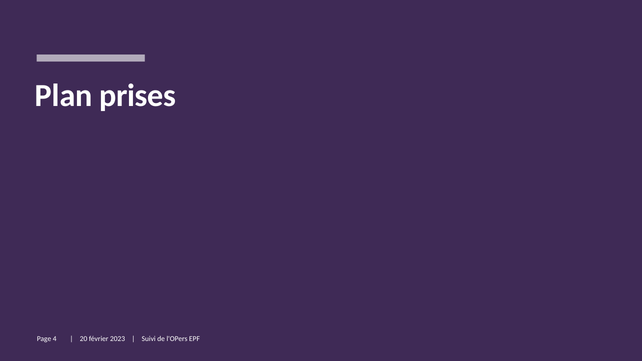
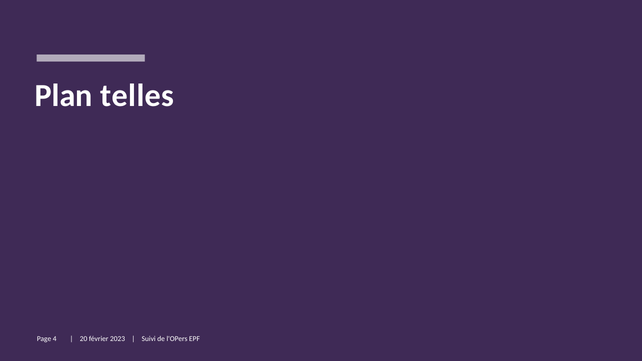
prises: prises -> telles
